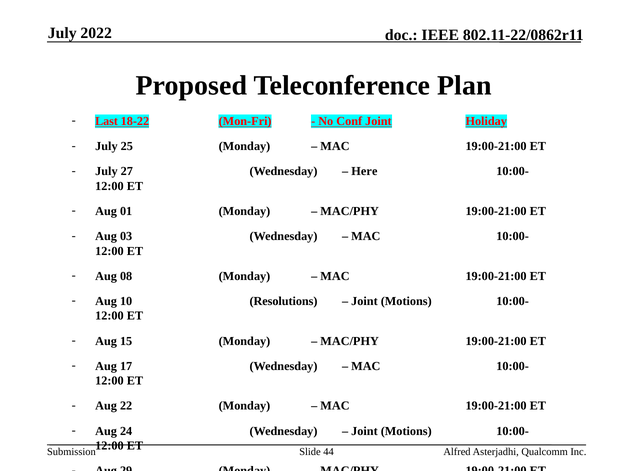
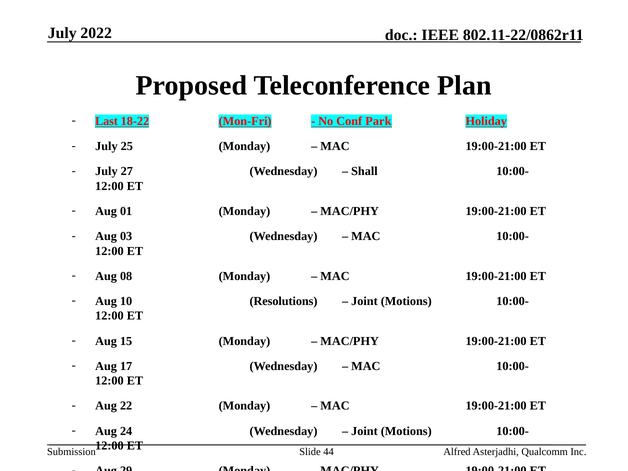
Conf Joint: Joint -> Park
Here: Here -> Shall
